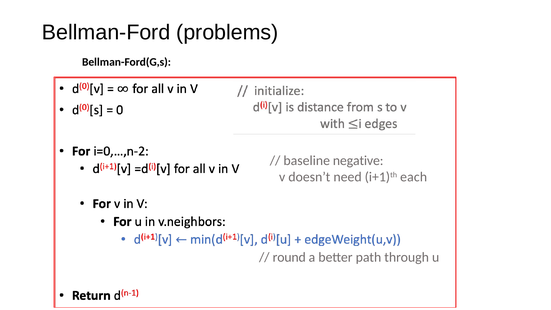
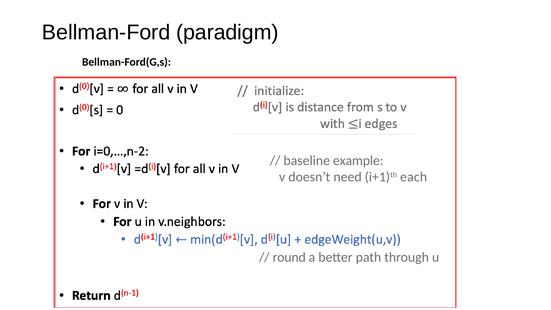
problems: problems -> paradigm
negative: negative -> example
